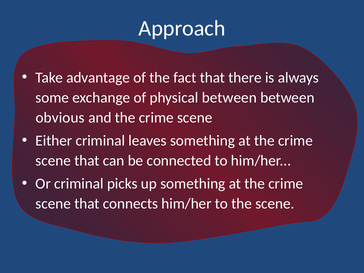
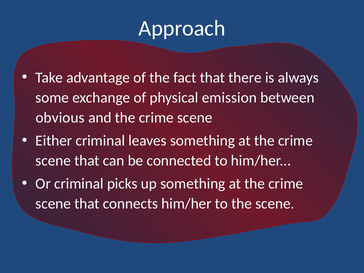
physical between: between -> emission
